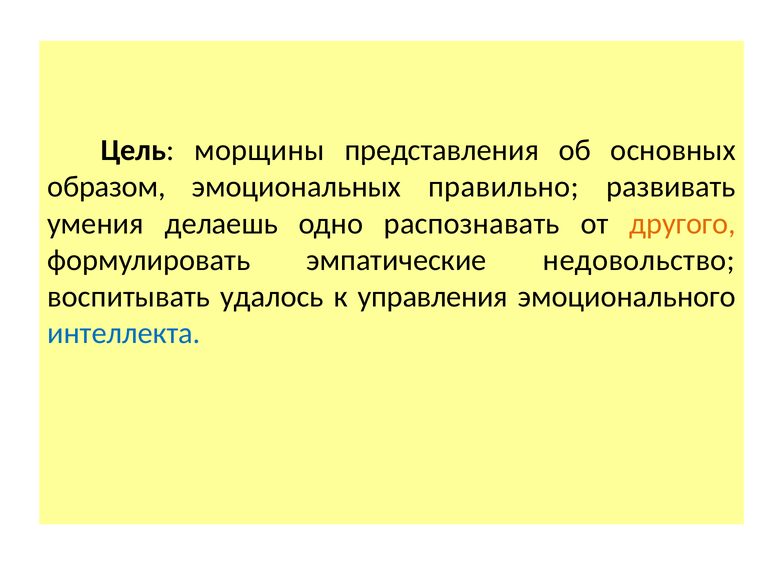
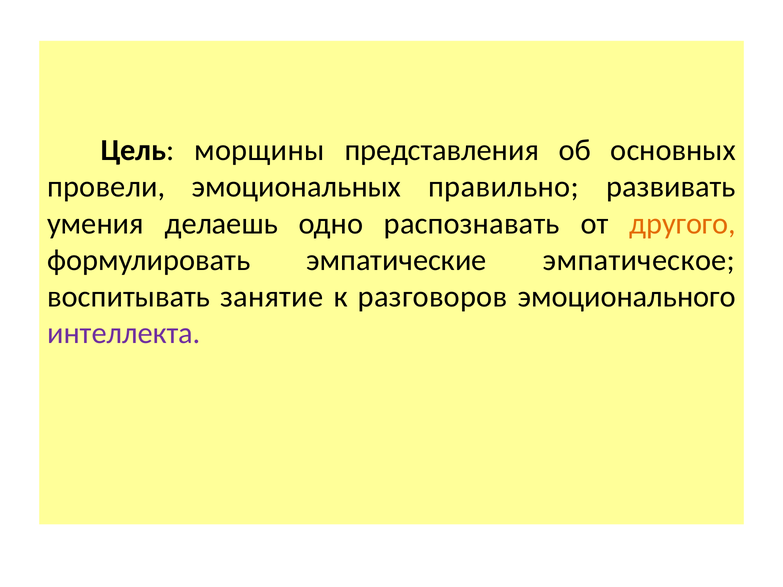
образом: образом -> провели
недовольство: недовольство -> эмпатическое
удалось: удалось -> занятие
управления: управления -> разговоров
интеллекта colour: blue -> purple
